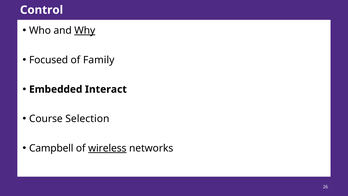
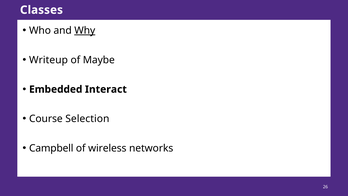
Control: Control -> Classes
Focused: Focused -> Writeup
Family: Family -> Maybe
wireless underline: present -> none
